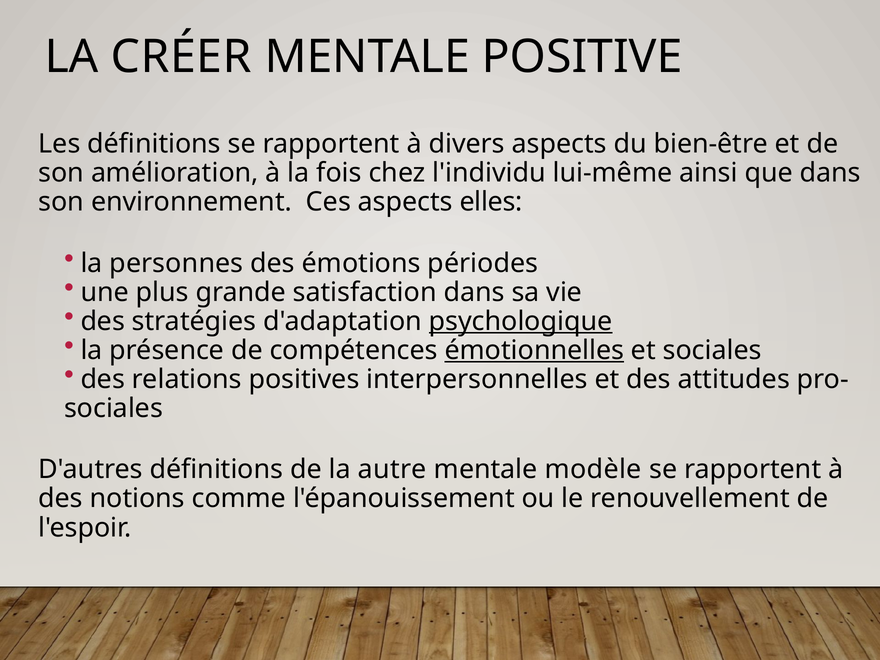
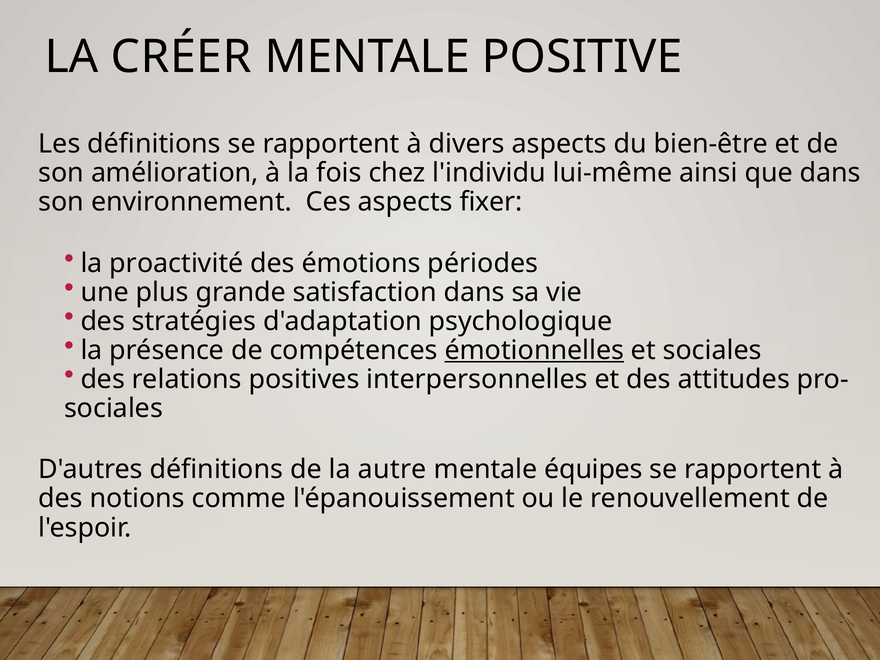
elles: elles -> fixer
personnes: personnes -> proactivité
psychologique underline: present -> none
modèle: modèle -> équipes
